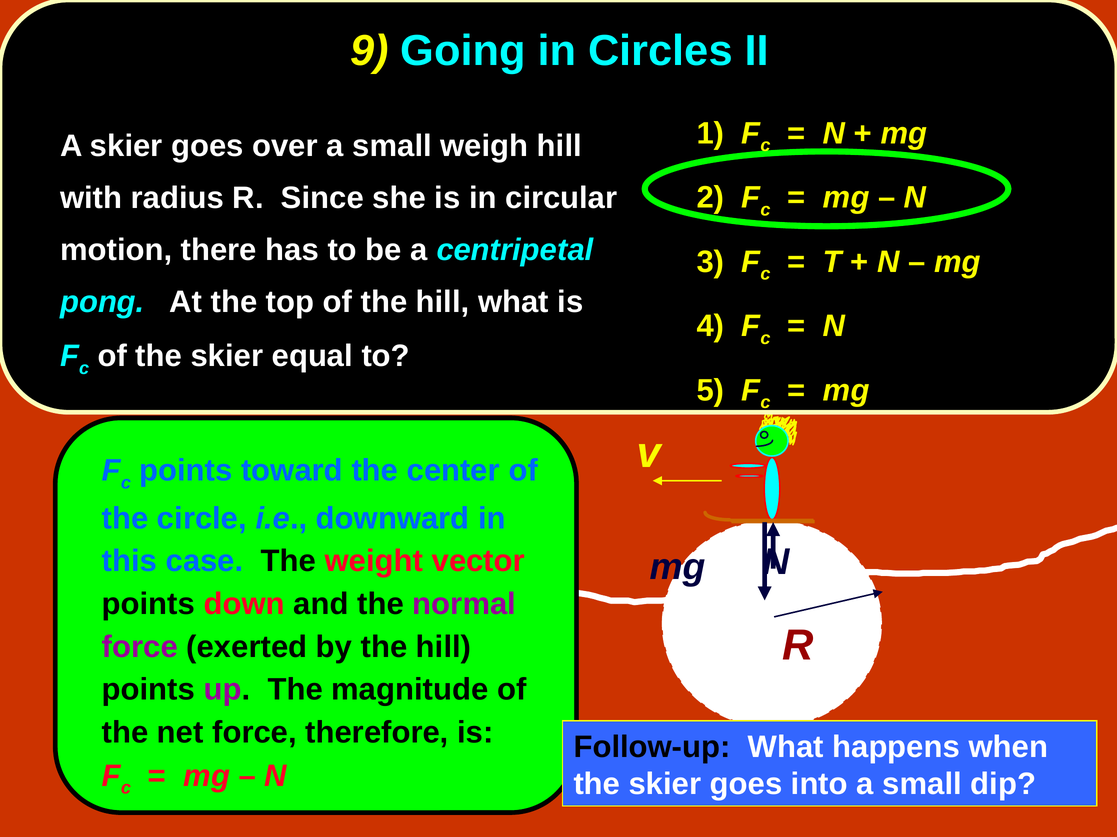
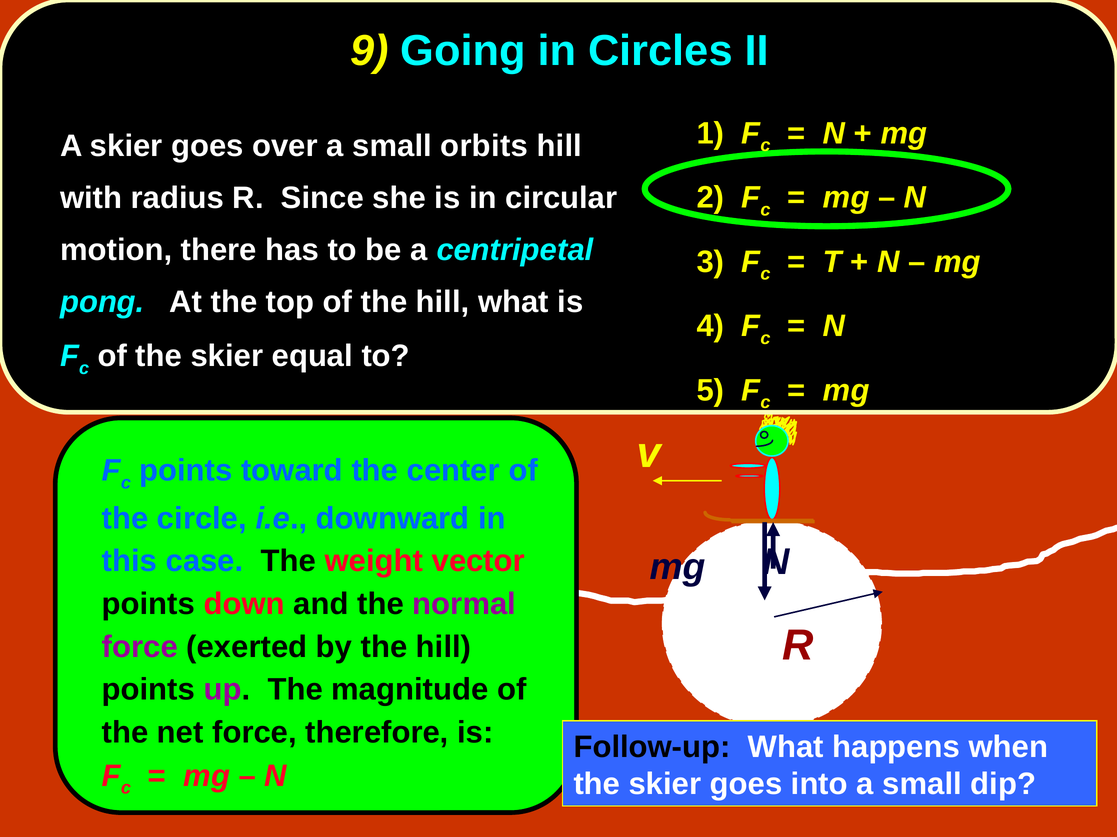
weigh: weigh -> orbits
